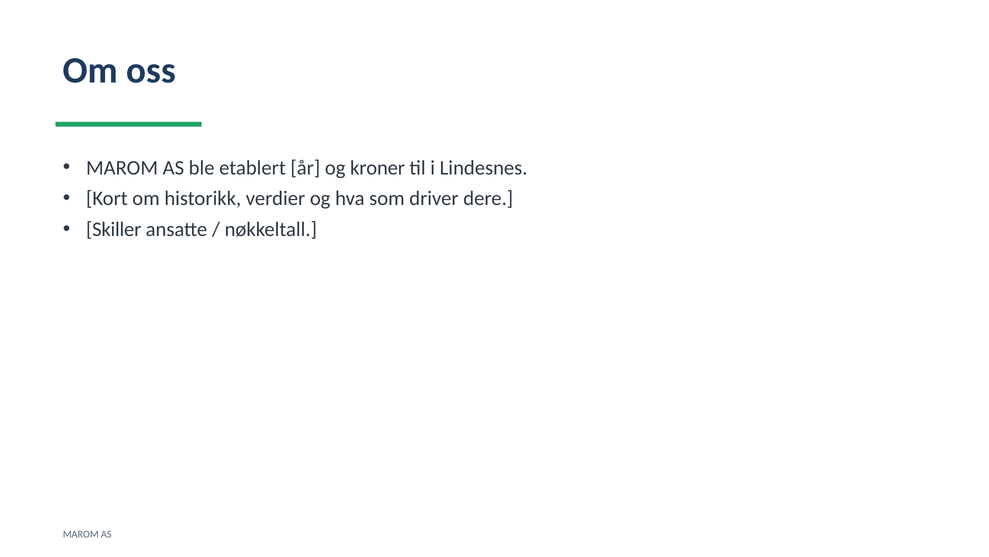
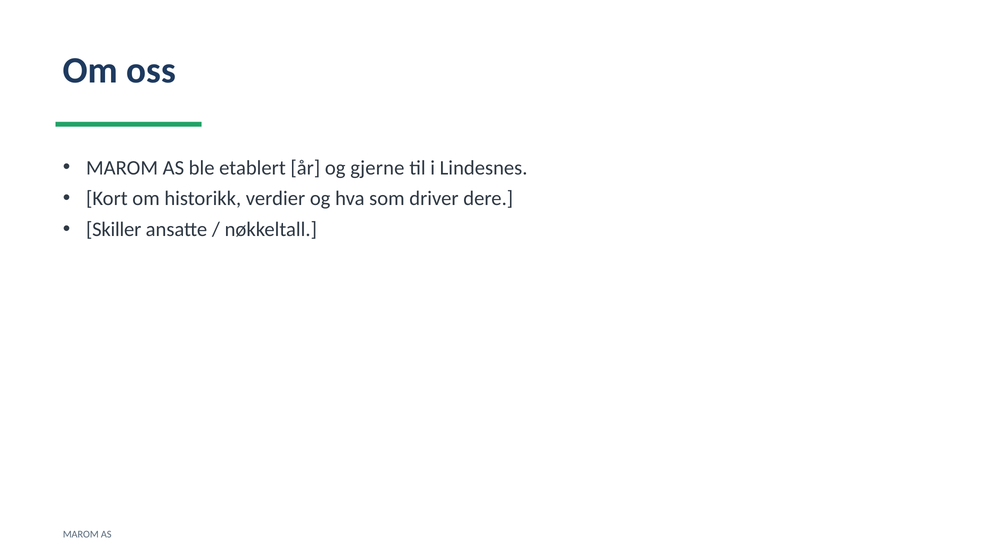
kroner: kroner -> gjerne
